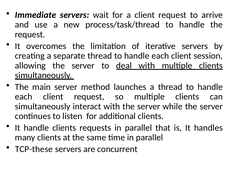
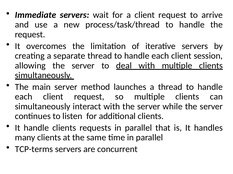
TCP-these: TCP-these -> TCP-terms
